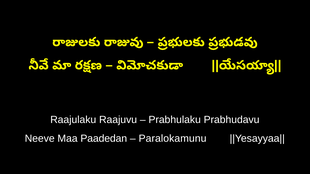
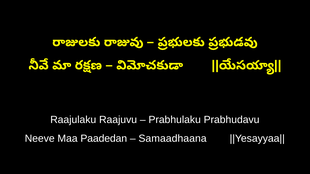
Paralokamunu: Paralokamunu -> Samaadhaana
